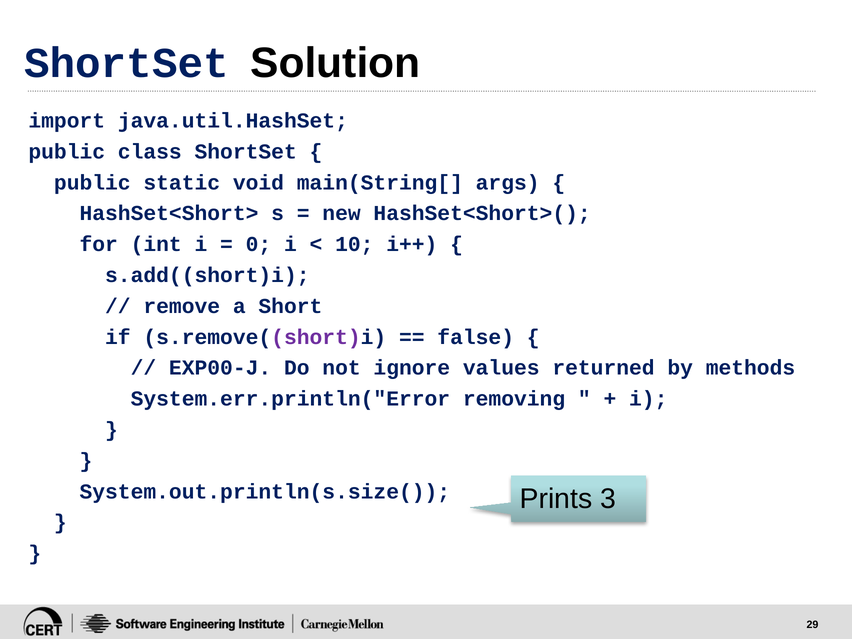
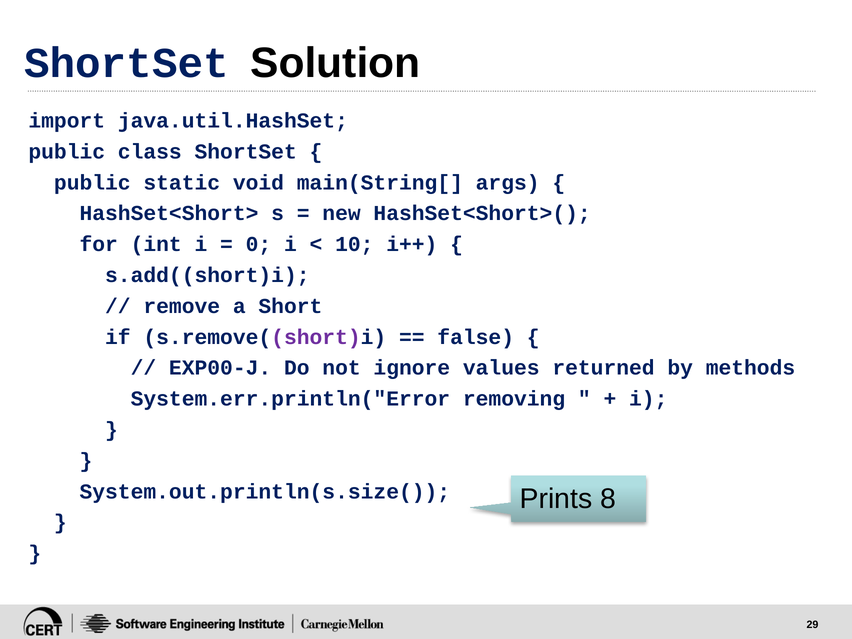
3: 3 -> 8
